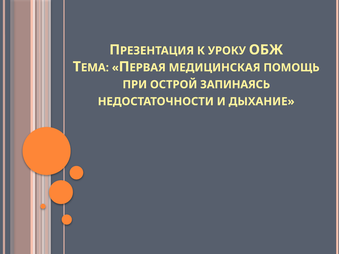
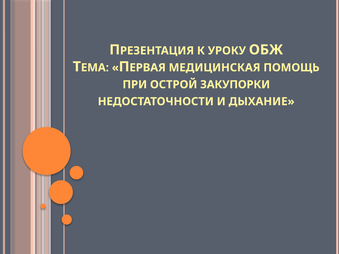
ЗАПИНАЯСЬ: ЗАПИНАЯСЬ -> ЗАКУПОРКИ
